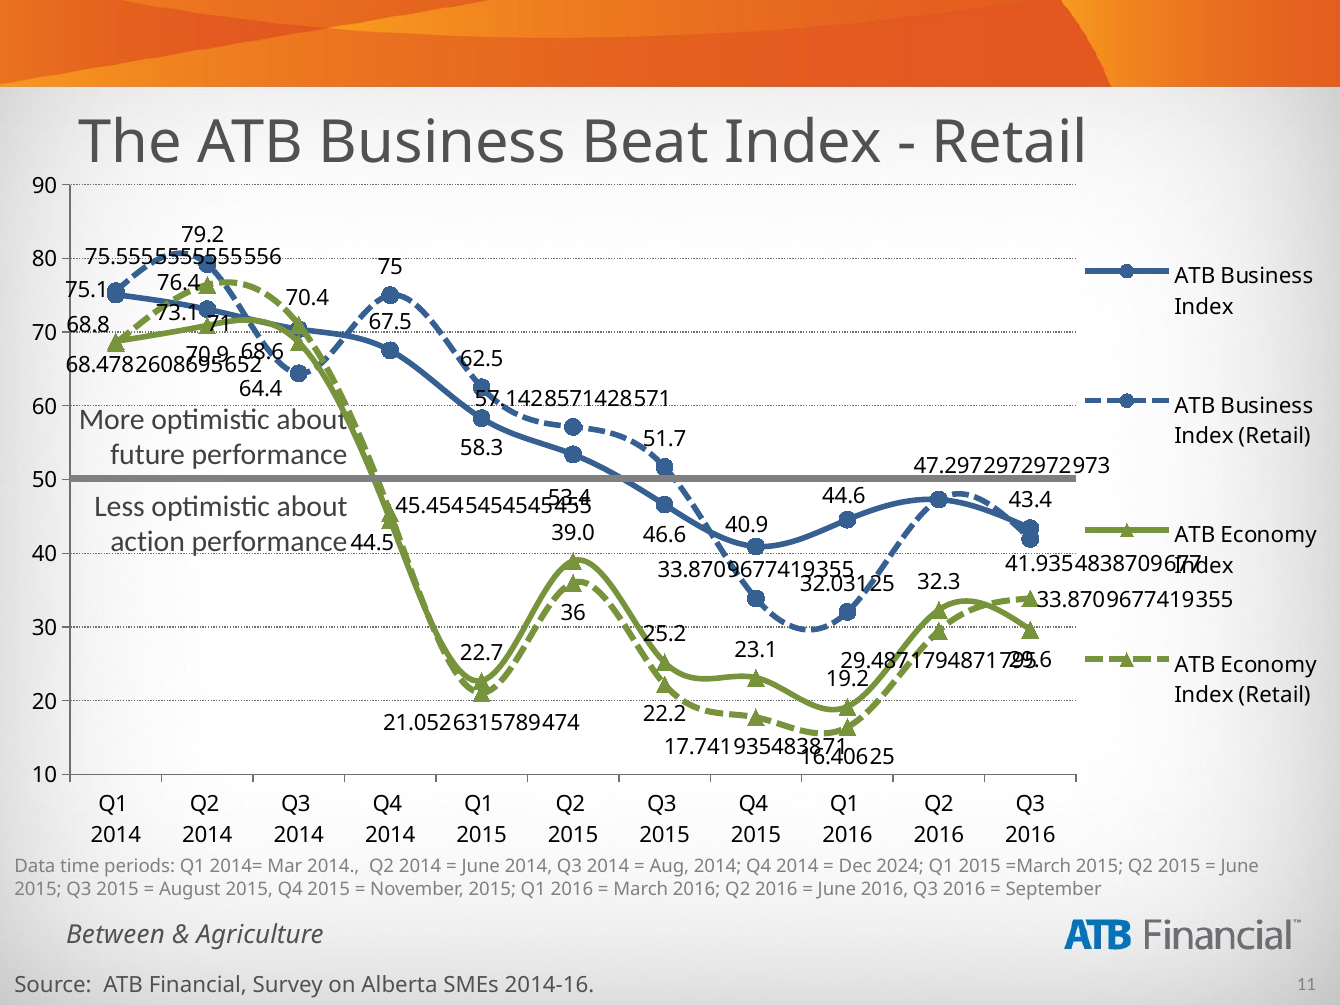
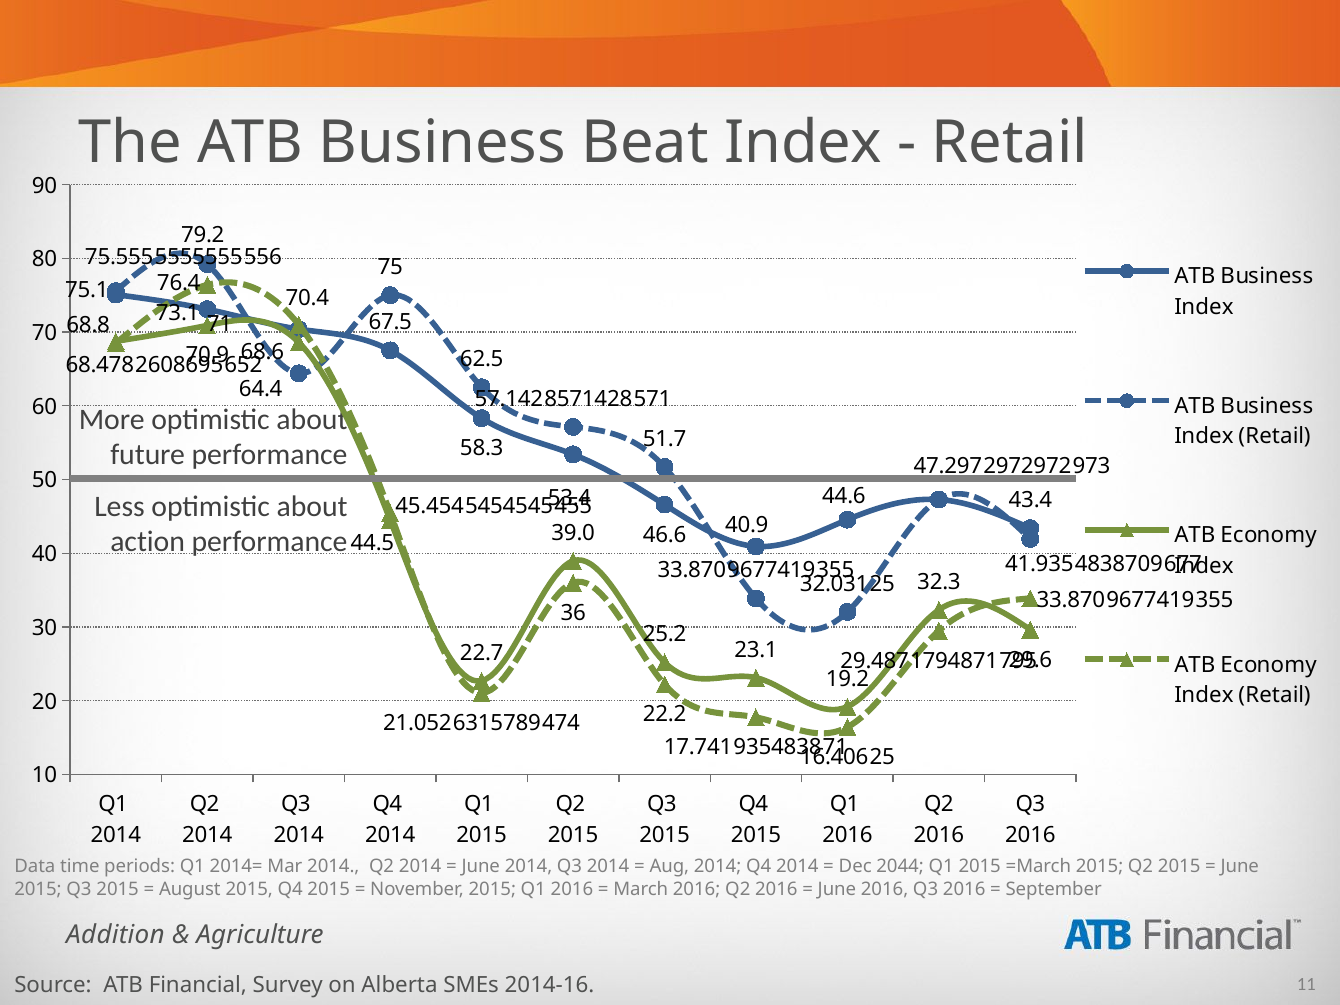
2024: 2024 -> 2044
Between: Between -> Addition
